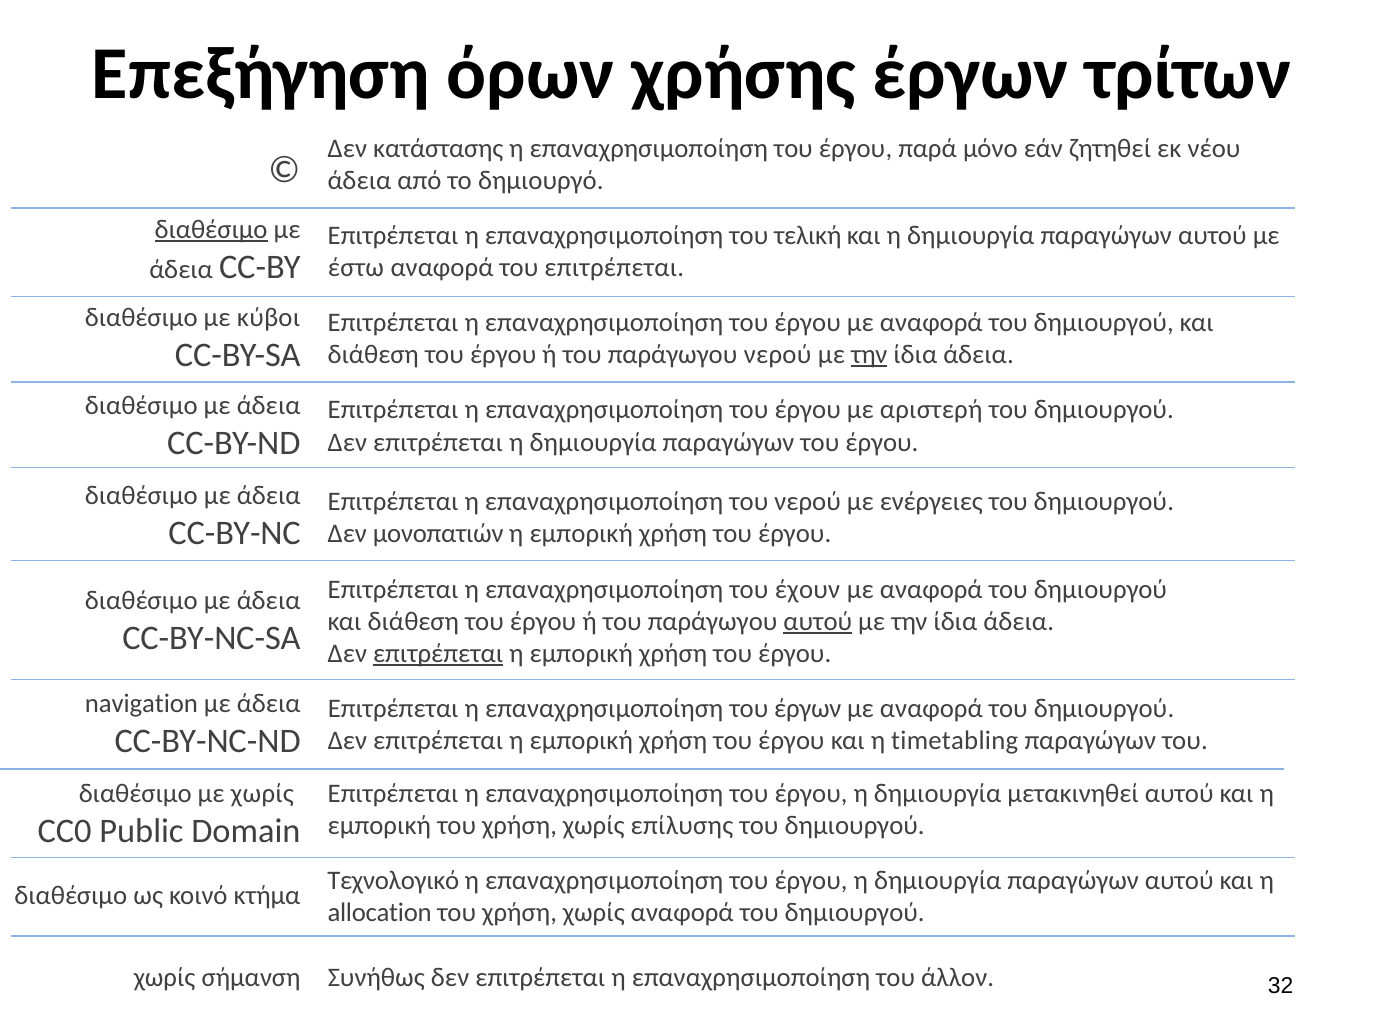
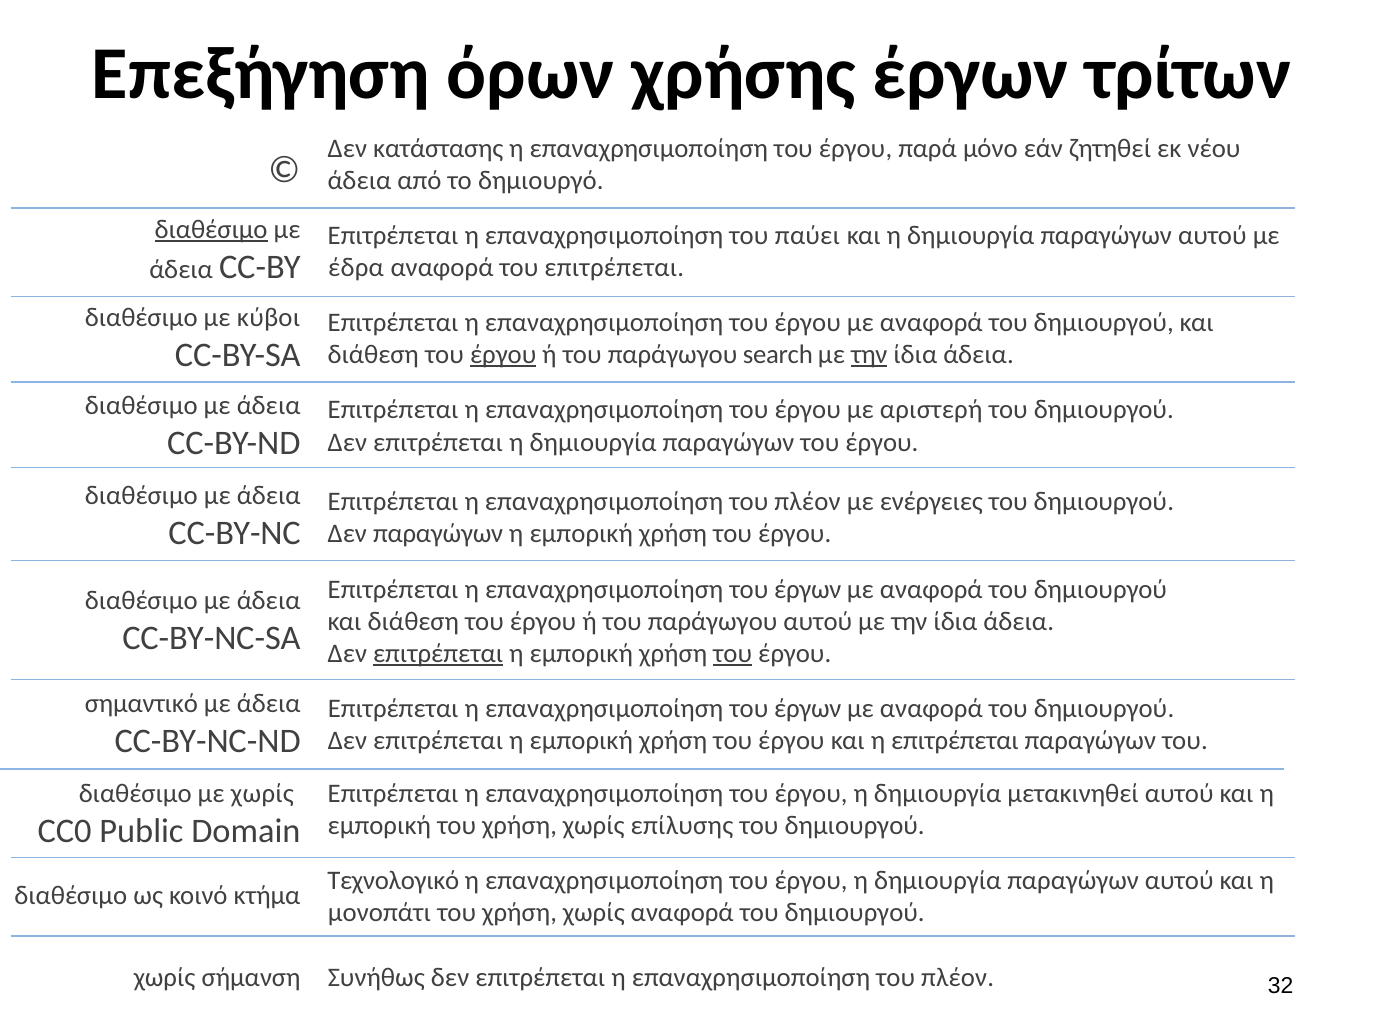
τελική: τελική -> παύει
έστω: έστω -> έδρα
έργου at (503, 355) underline: none -> present
παράγωγου νερού: νερού -> search
νερού at (808, 501): νερού -> πλέον
Δεν μονοπατιών: μονοπατιών -> παραγώγων
έχουν at (808, 589): έχουν -> έργων
αυτού at (818, 622) underline: present -> none
του at (733, 654) underline: none -> present
navigation: navigation -> σημαντικό
η timetabling: timetabling -> επιτρέπεται
allocation: allocation -> μονοπάτι
άλλον at (958, 978): άλλον -> πλέον
